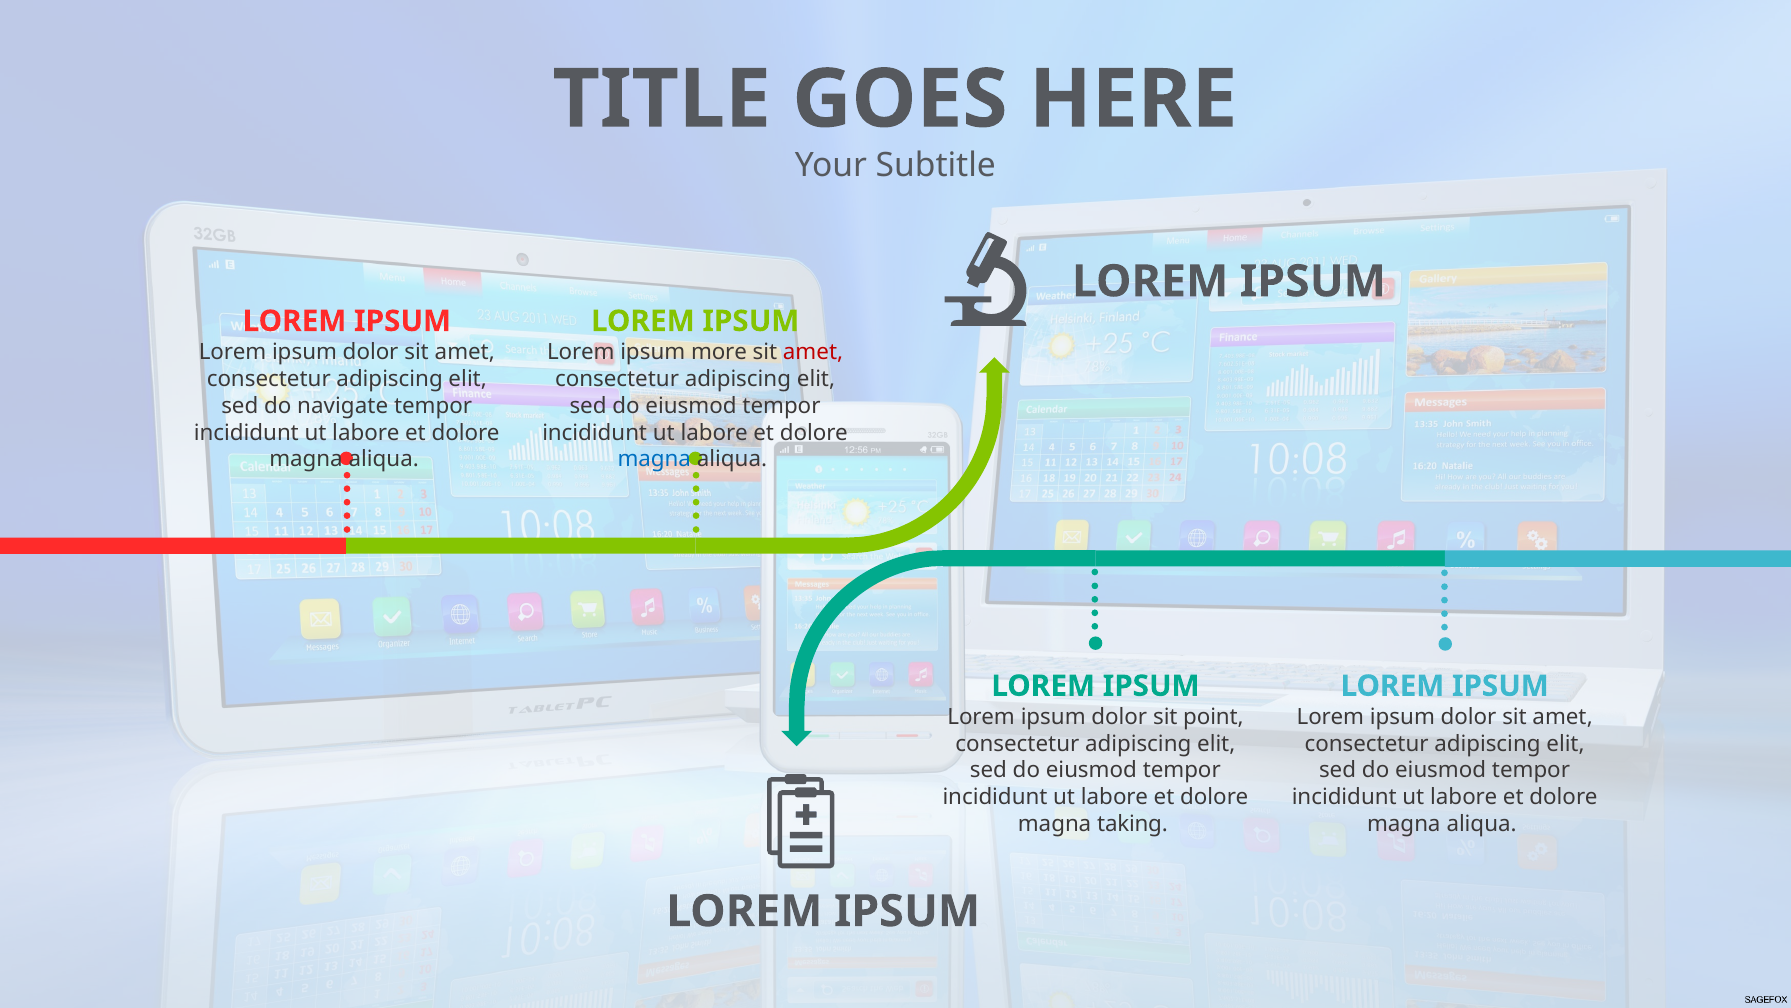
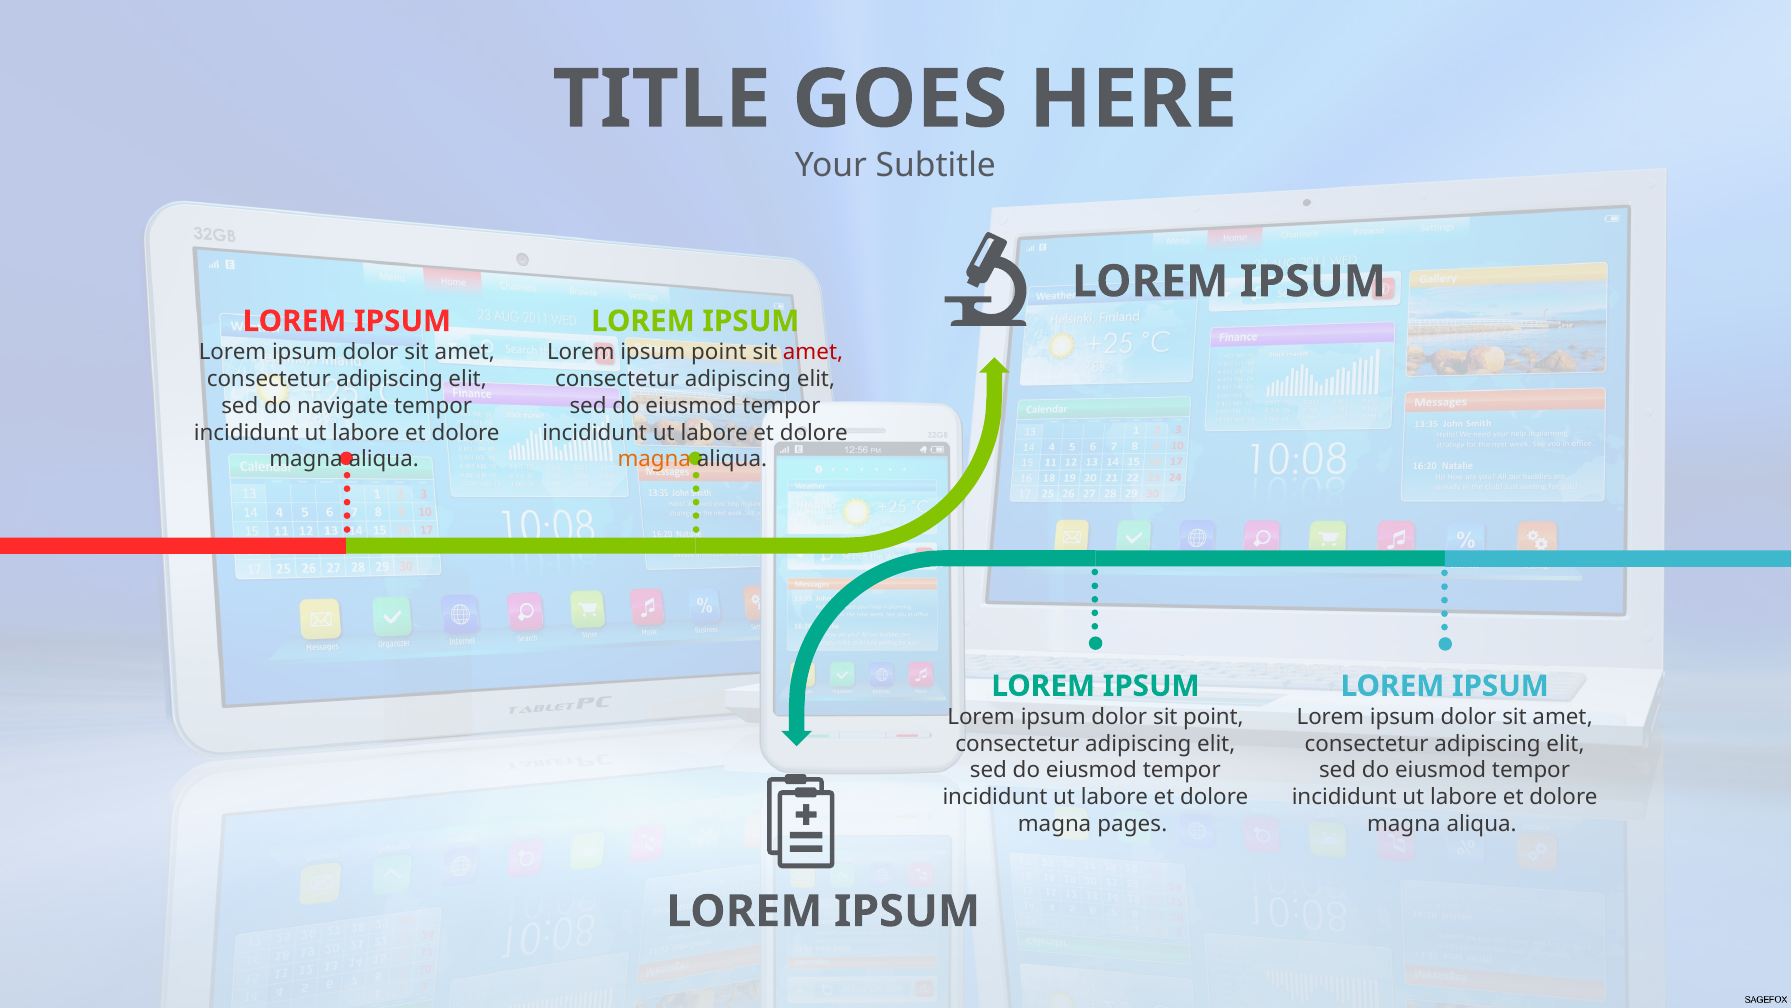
ipsum more: more -> point
magna at (654, 459) colour: blue -> orange
taking: taking -> pages
